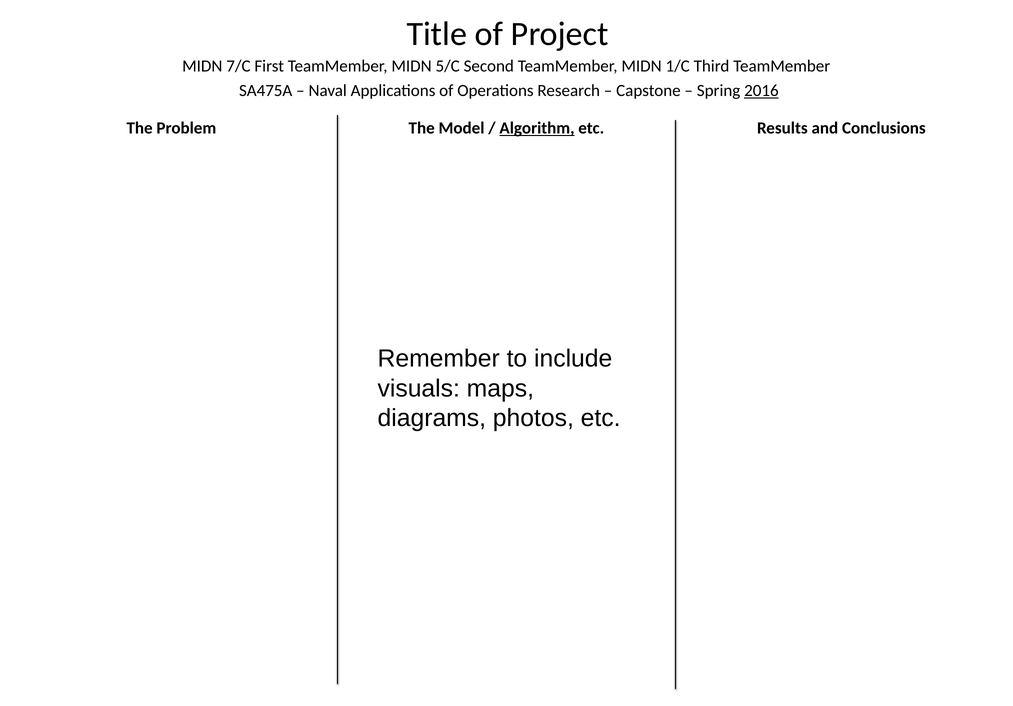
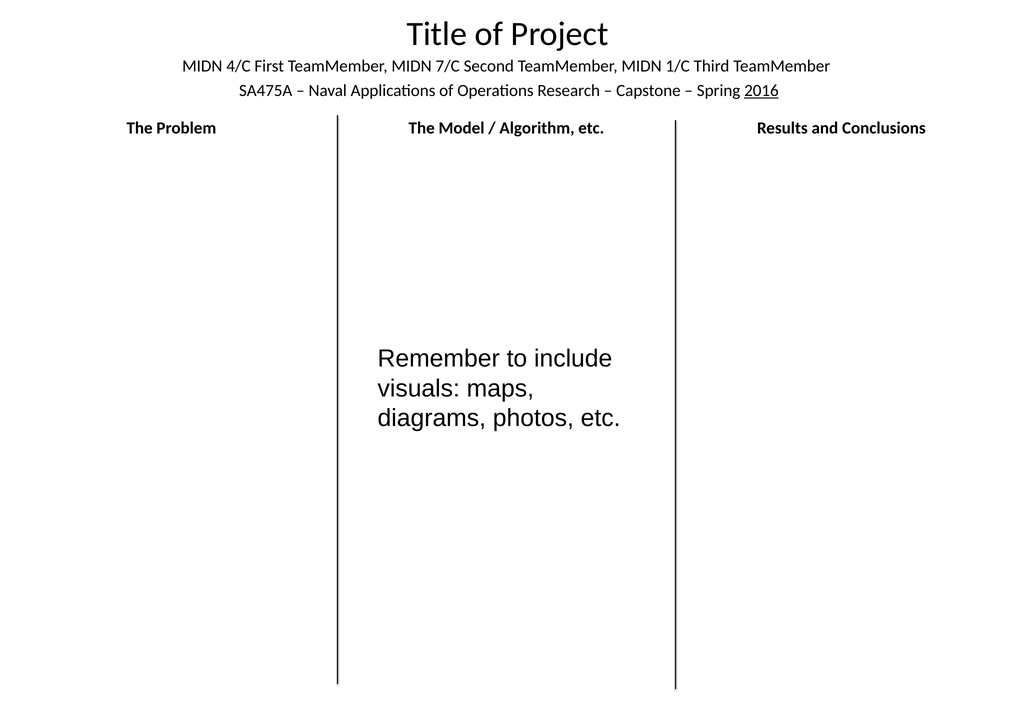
7/C: 7/C -> 4/C
5/C: 5/C -> 7/C
Algorithm underline: present -> none
